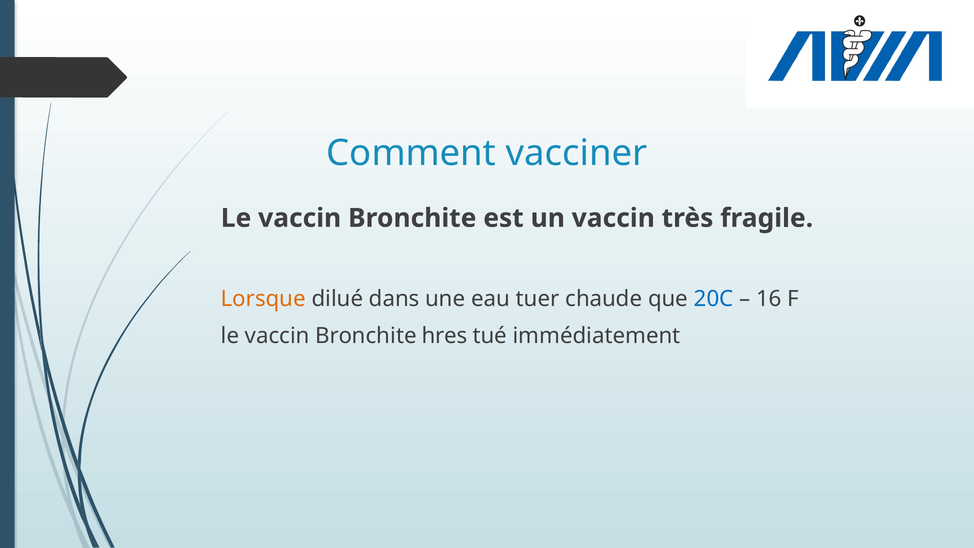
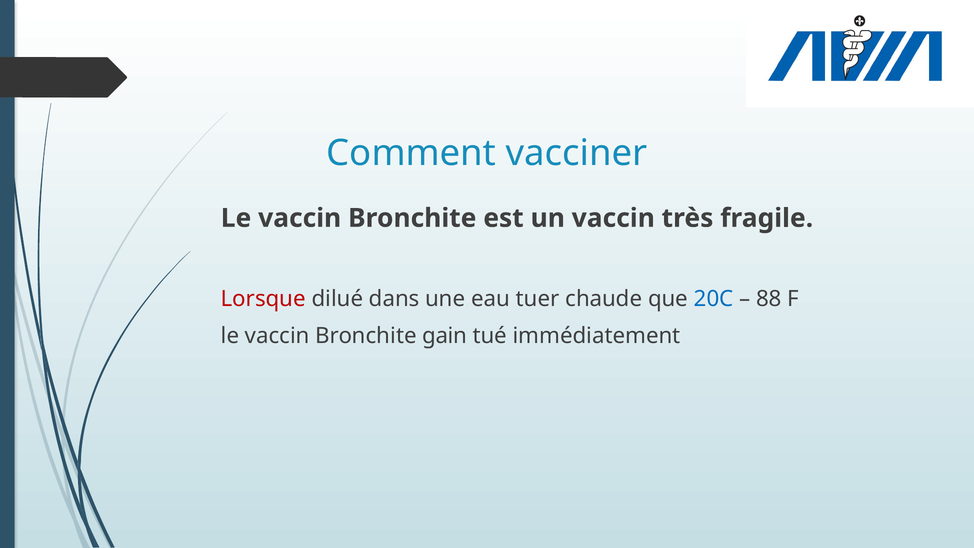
Lorsque colour: orange -> red
16: 16 -> 88
hres: hres -> gain
